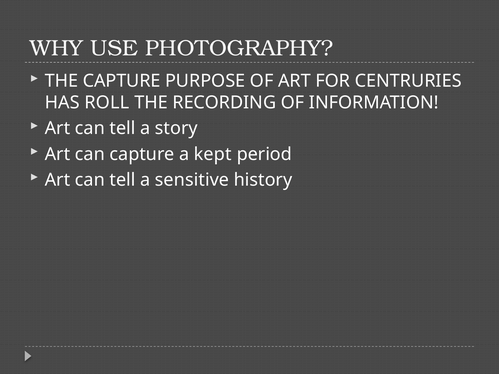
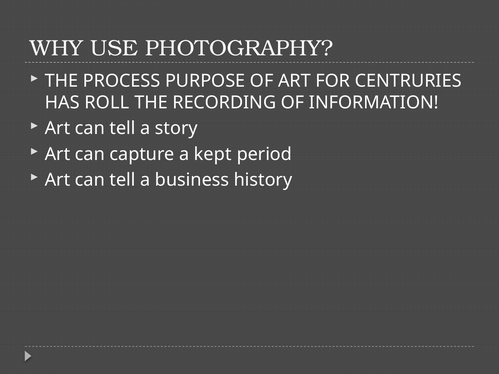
THE CAPTURE: CAPTURE -> PROCESS
sensitive: sensitive -> business
